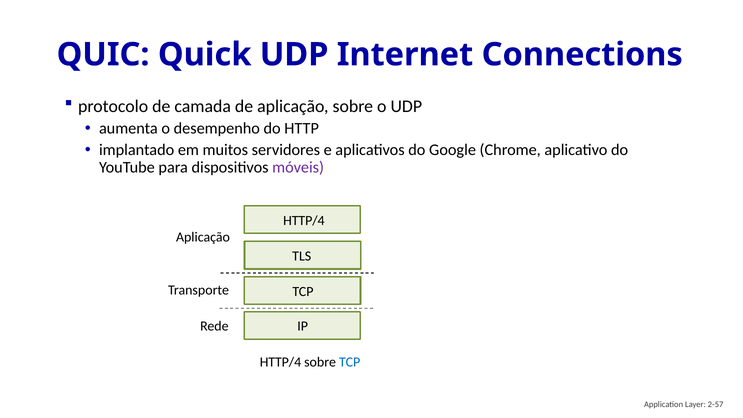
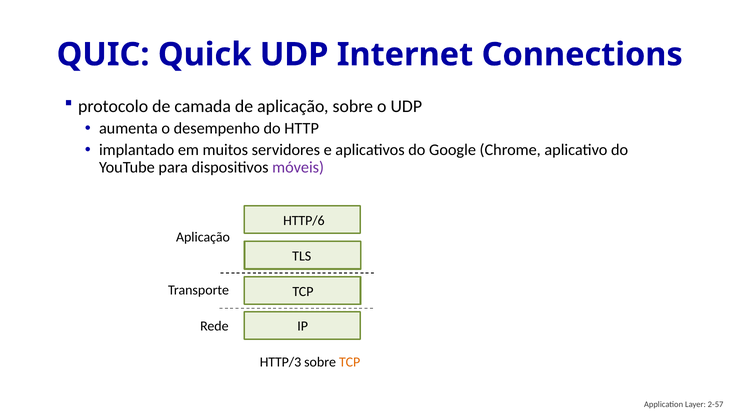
HTTP/4 at (304, 220): HTTP/4 -> HTTP/6
HTTP/4 at (280, 362): HTTP/4 -> HTTP/3
TCP at (350, 362) colour: blue -> orange
